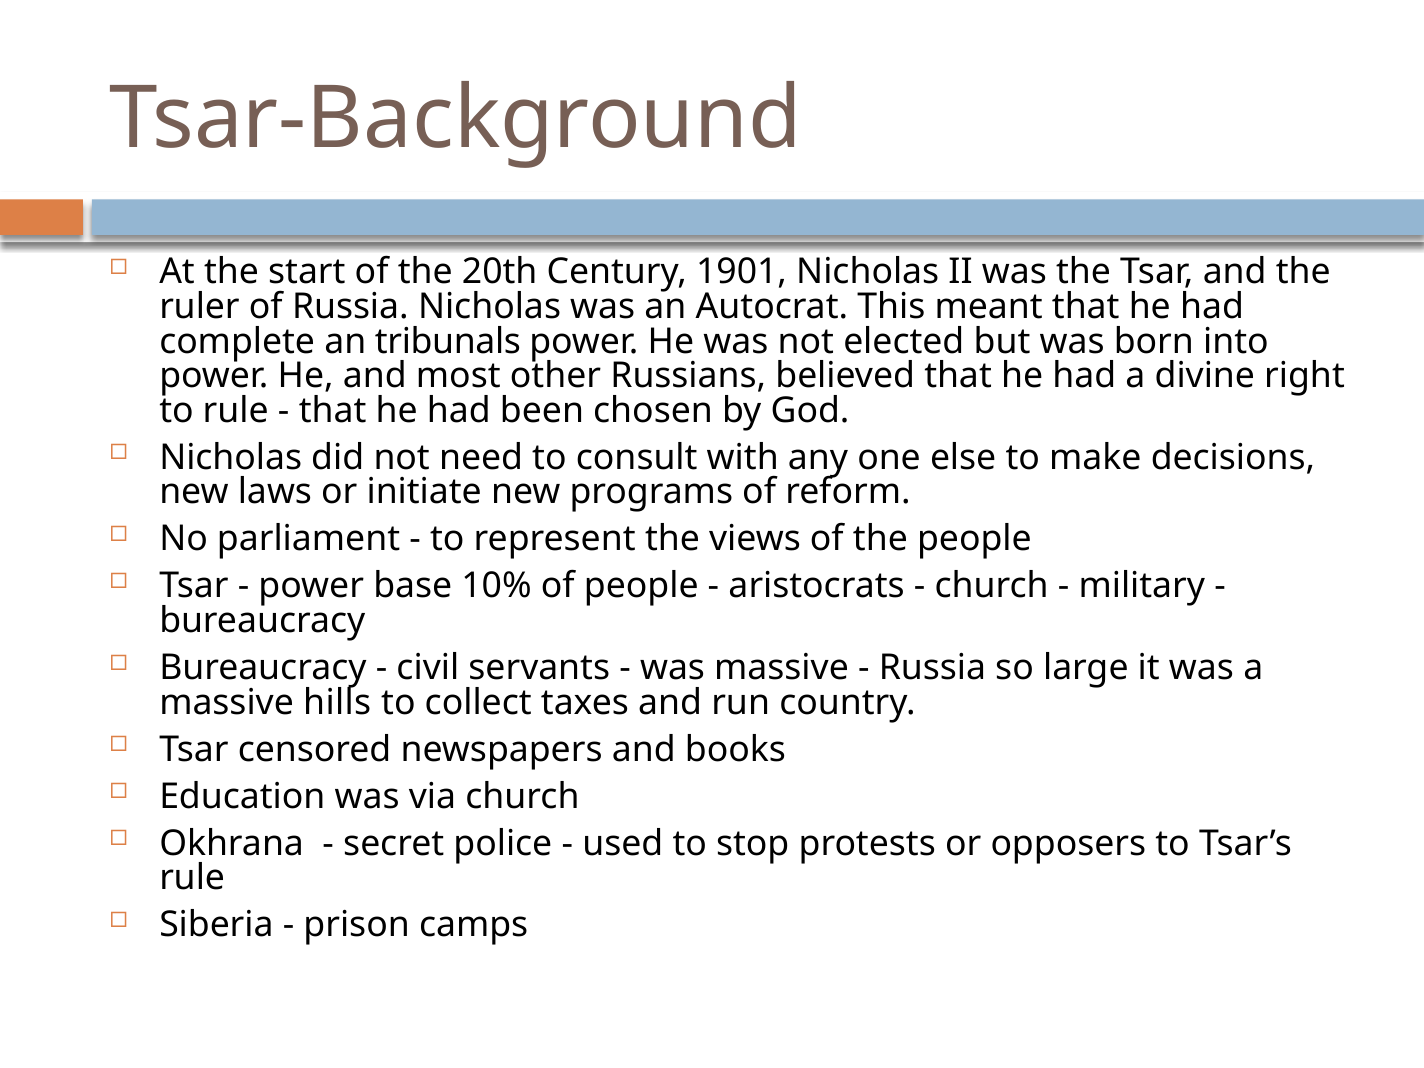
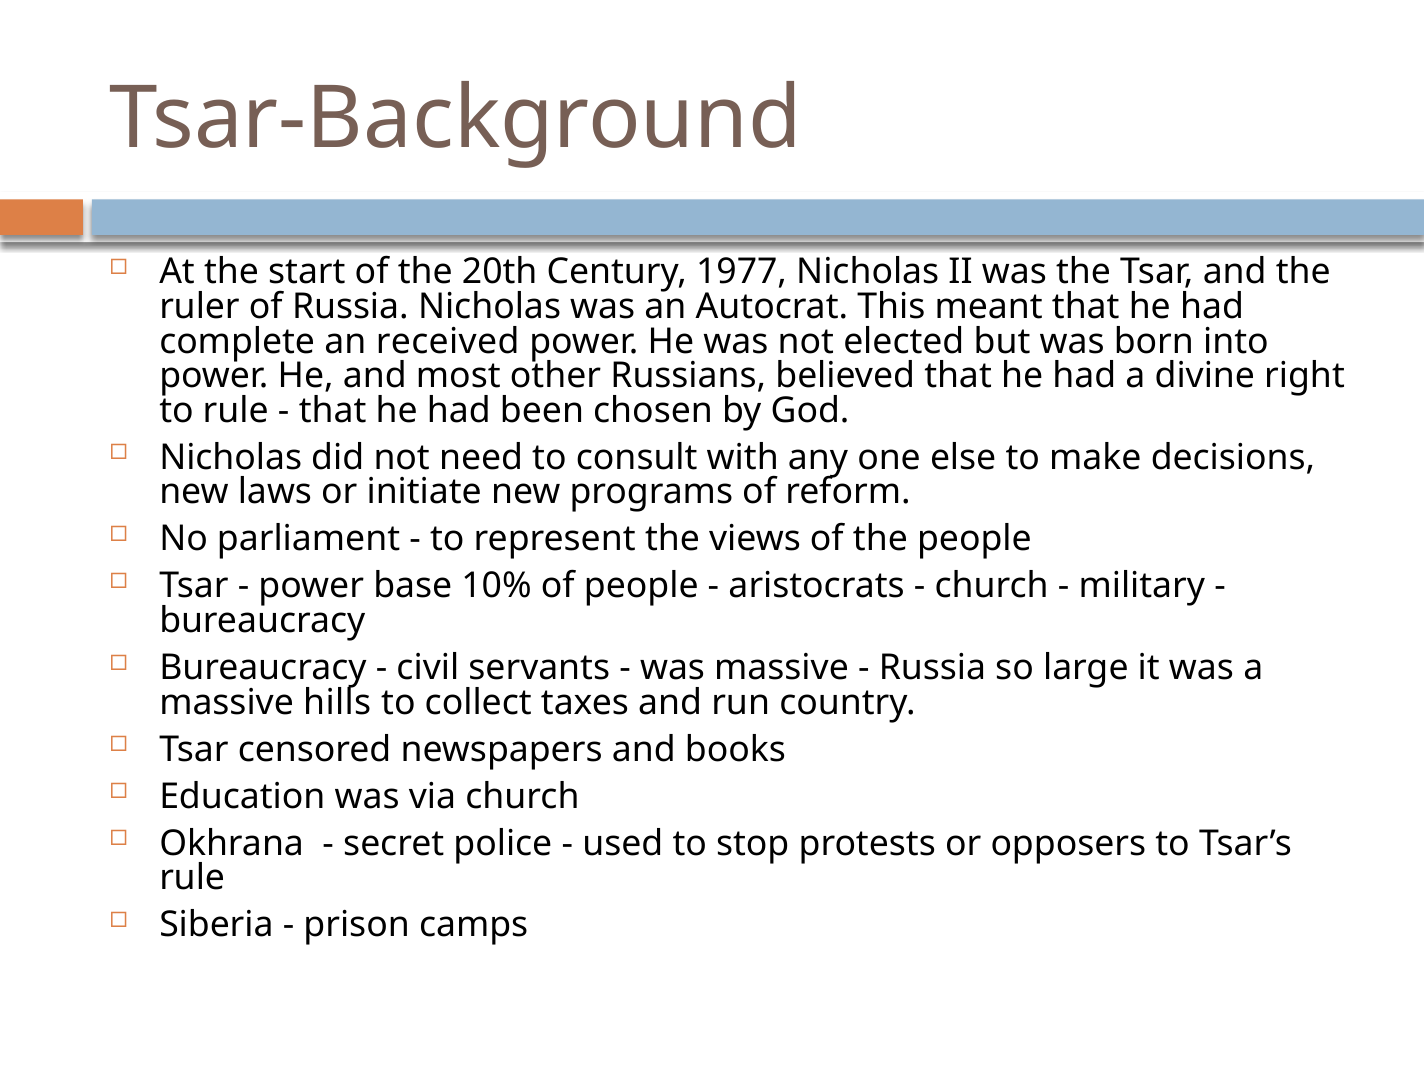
1901: 1901 -> 1977
tribunals: tribunals -> received
